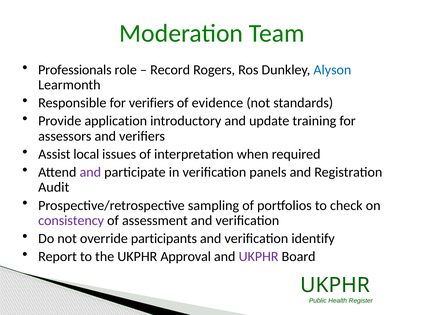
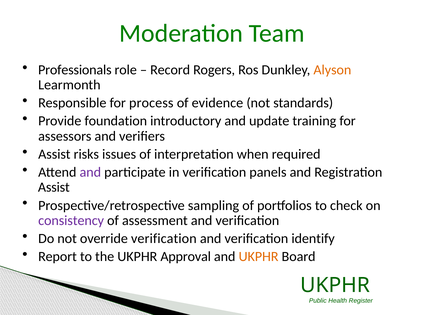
Alyson colour: blue -> orange
for verifiers: verifiers -> process
application: application -> foundation
local: local -> risks
Audit at (54, 188): Audit -> Assist
override participants: participants -> verification
UKPHR at (259, 257) colour: purple -> orange
